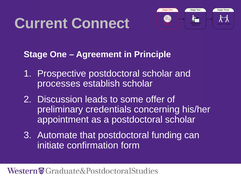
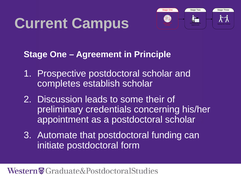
Connect: Connect -> Campus
processes: processes -> completes
offer: offer -> their
initiate confirmation: confirmation -> postdoctoral
